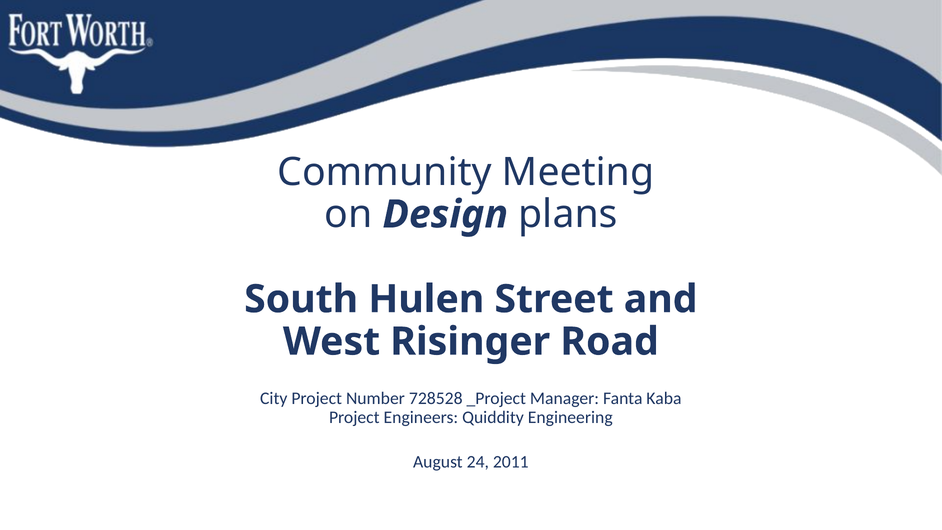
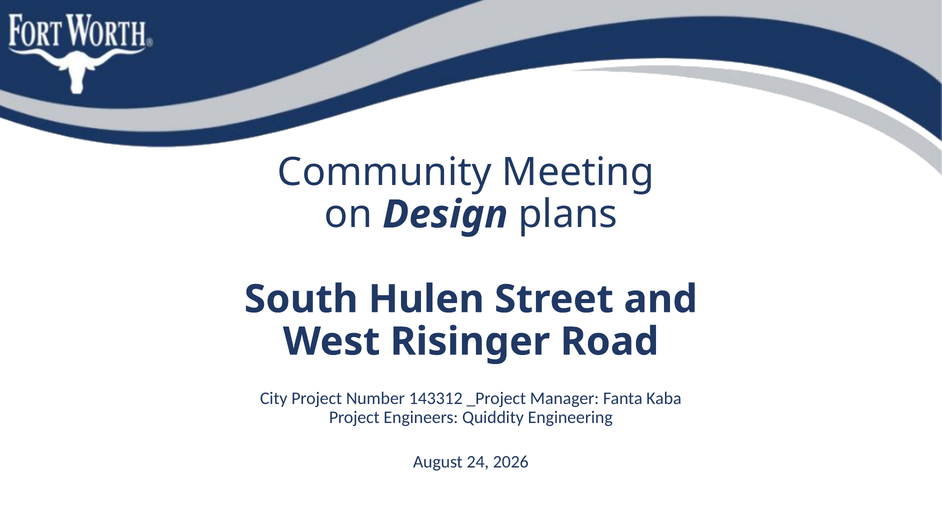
728528: 728528 -> 143312
2011: 2011 -> 2026
